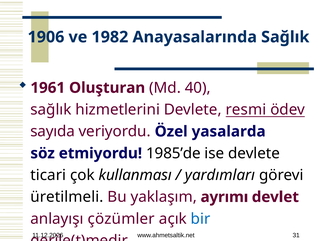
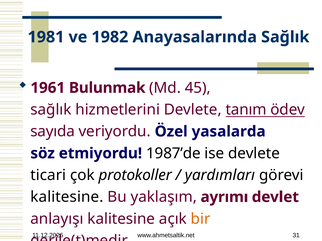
1906: 1906 -> 1981
Oluşturan: Oluşturan -> Bulunmak
40: 40 -> 45
resmi: resmi -> tanım
1985’de: 1985’de -> 1987’de
kullanması: kullanması -> protokoller
üretilmeli at (67, 197): üretilmeli -> kalitesine
anlayışı çözümler: çözümler -> kalitesine
bir colour: blue -> orange
